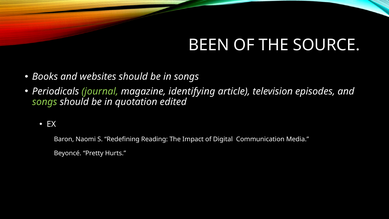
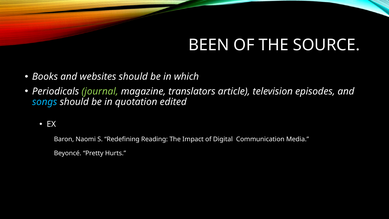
in songs: songs -> which
identifying: identifying -> translators
songs at (45, 102) colour: light green -> light blue
